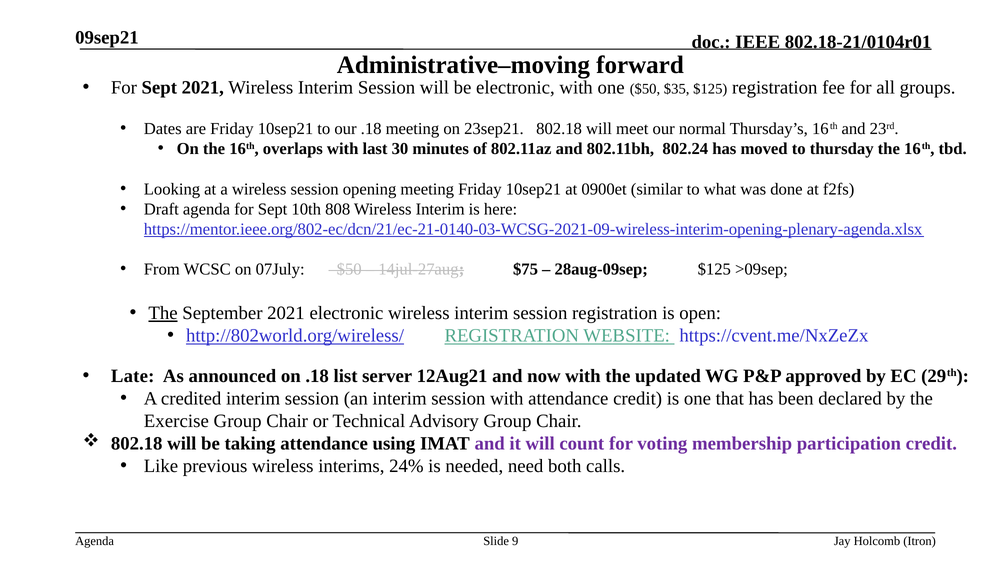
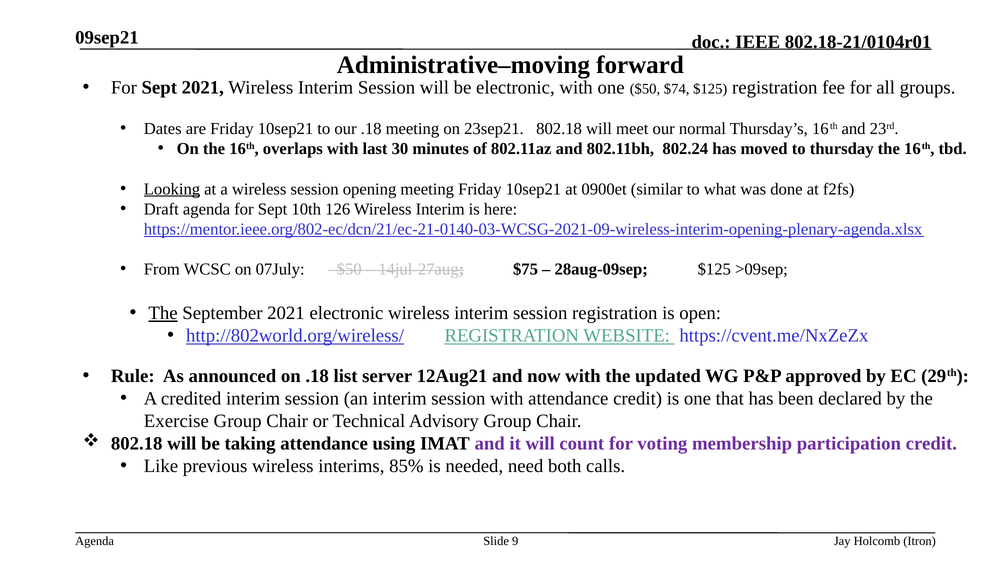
$35: $35 -> $74
Looking underline: none -> present
808: 808 -> 126
Late: Late -> Rule
24%: 24% -> 85%
